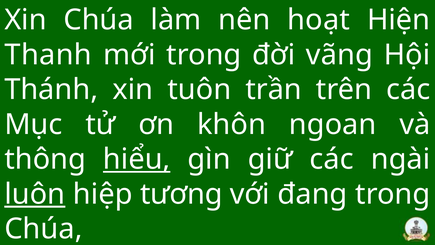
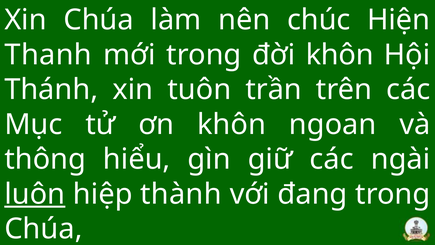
hoạt: hoạt -> chúc
đời vãng: vãng -> khôn
hiểu underline: present -> none
tương: tương -> thành
